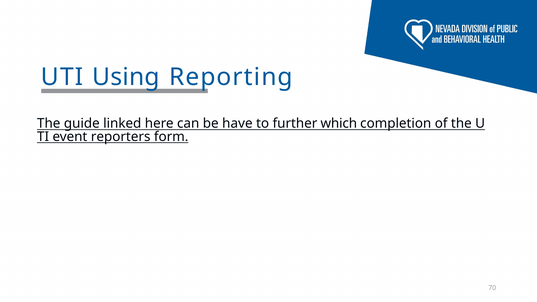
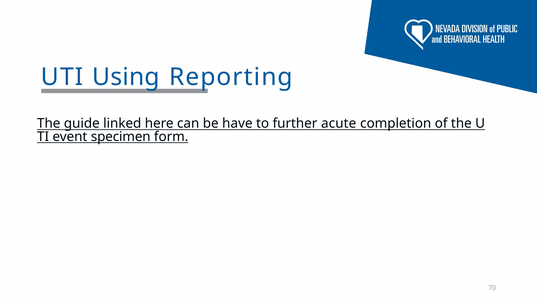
which: which -> acute
reporters: reporters -> specimen
